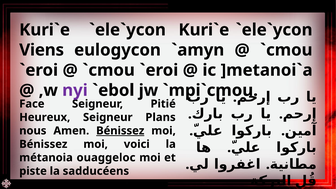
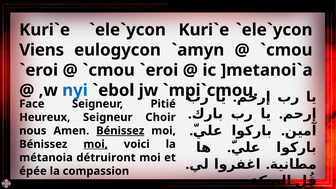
nyi colour: purple -> blue
Plans: Plans -> Choir
moi at (96, 144) underline: none -> present
ouaggeloc: ouaggeloc -> détruiront
piste: piste -> épée
sadducéens: sadducéens -> compassion
